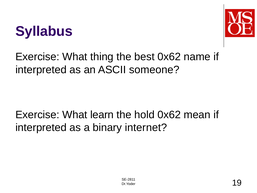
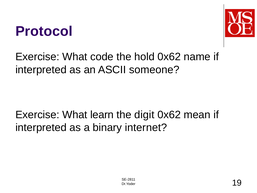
Syllabus: Syllabus -> Protocol
thing: thing -> code
best: best -> hold
hold: hold -> digit
